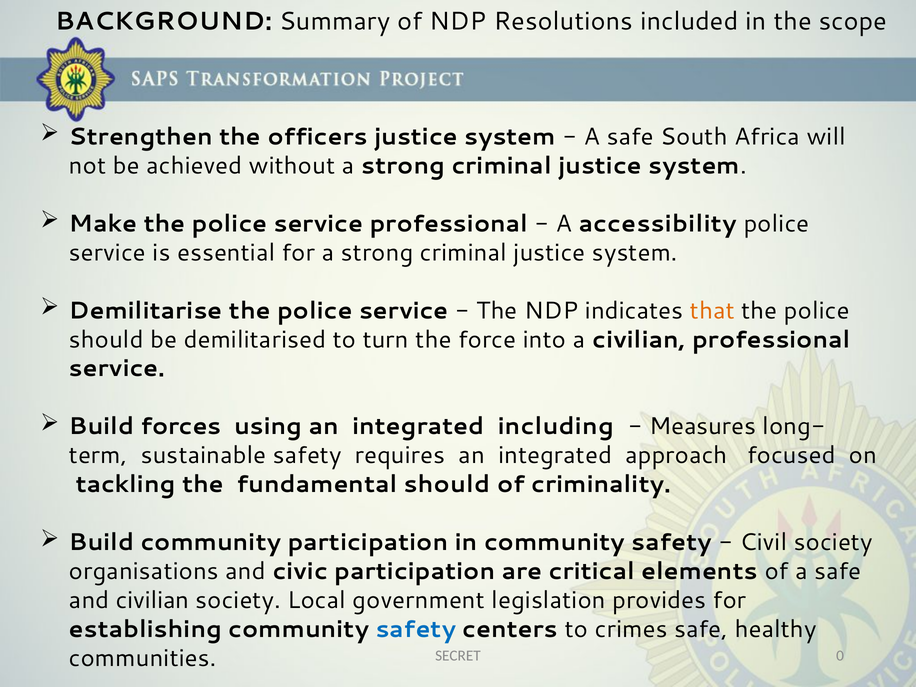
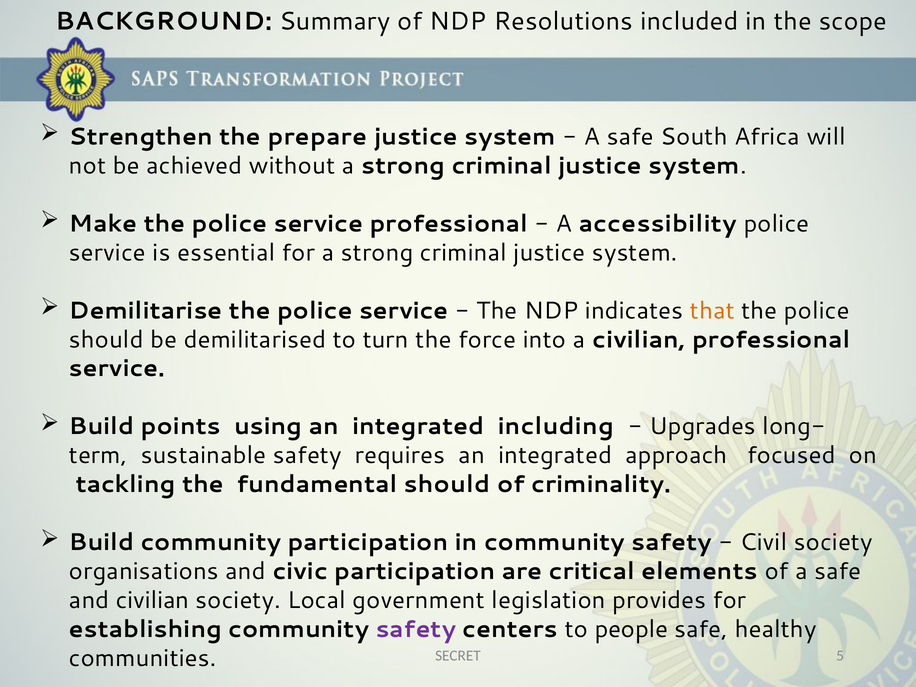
officers: officers -> prepare
forces: forces -> points
Measures: Measures -> Upgrades
safety at (416, 629) colour: blue -> purple
crimes: crimes -> people
0: 0 -> 5
